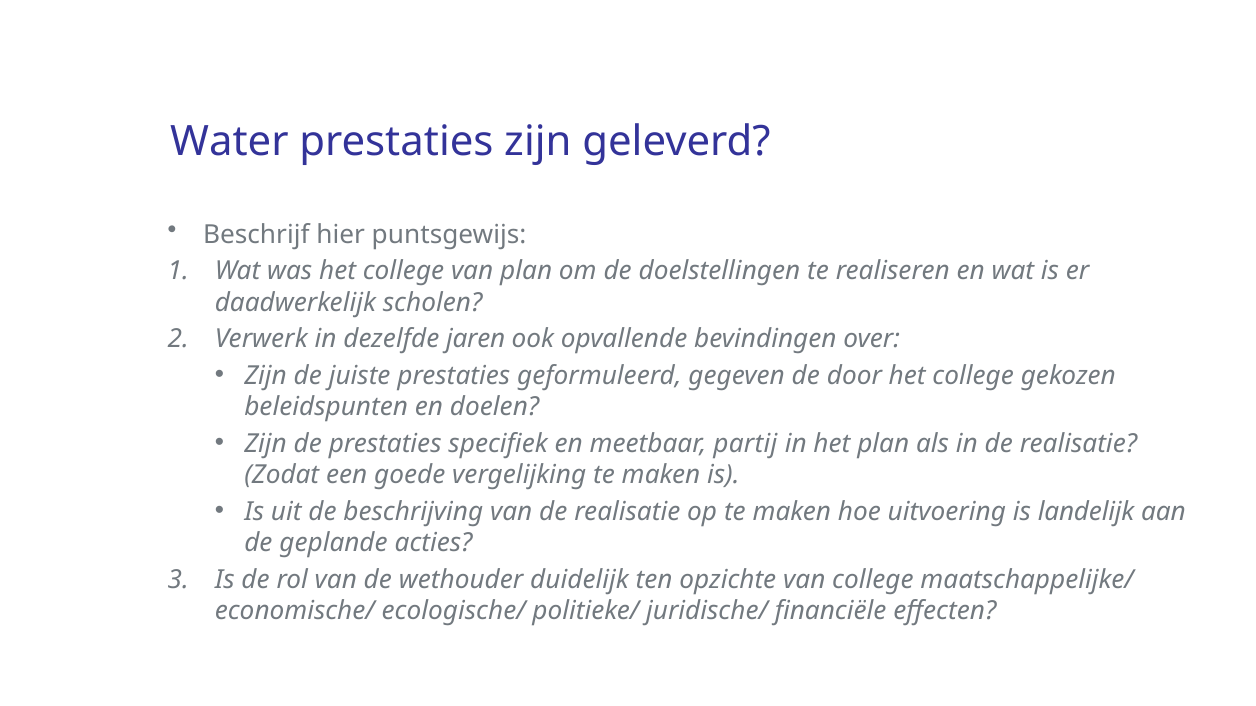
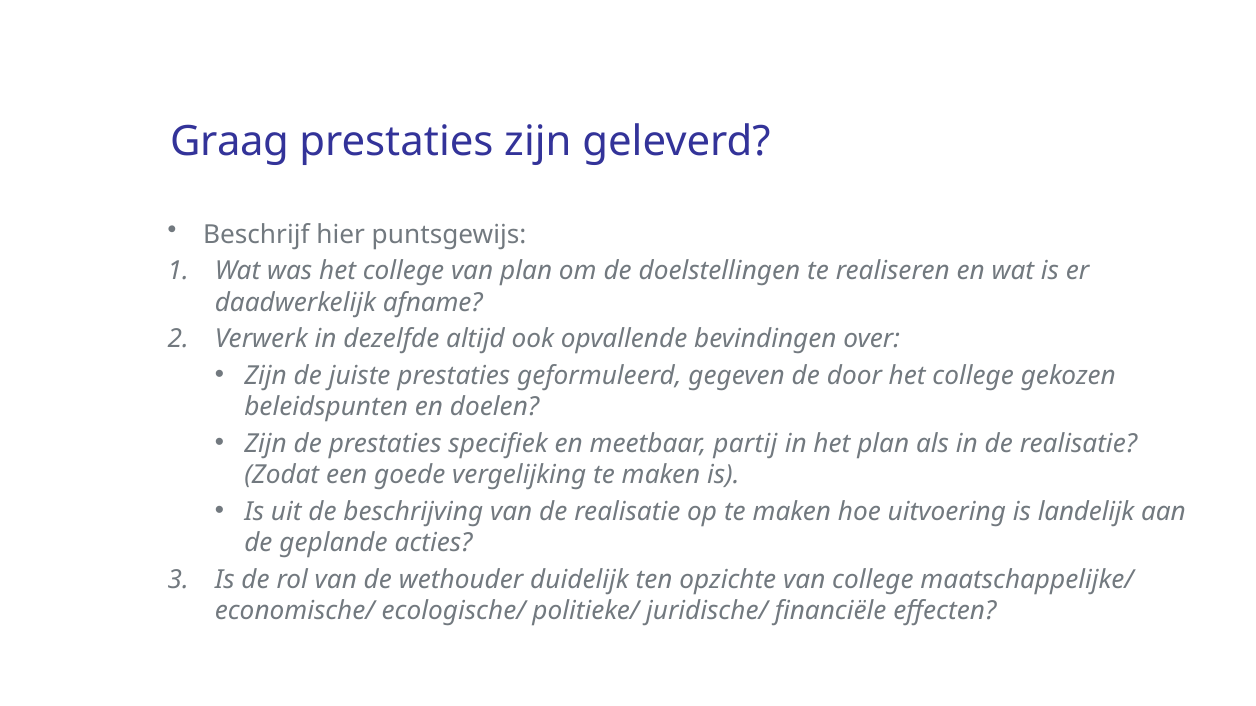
Water: Water -> Graag
scholen: scholen -> afname
jaren: jaren -> altijd
